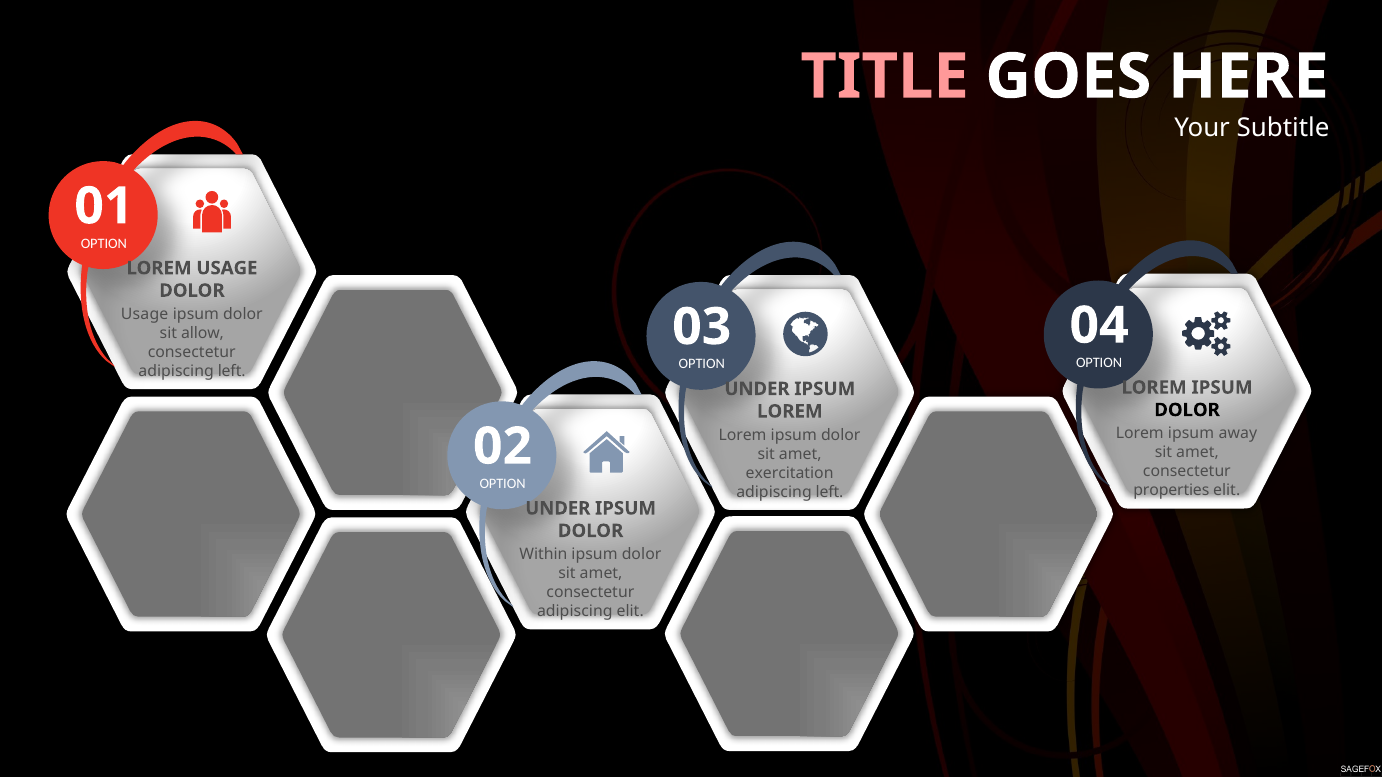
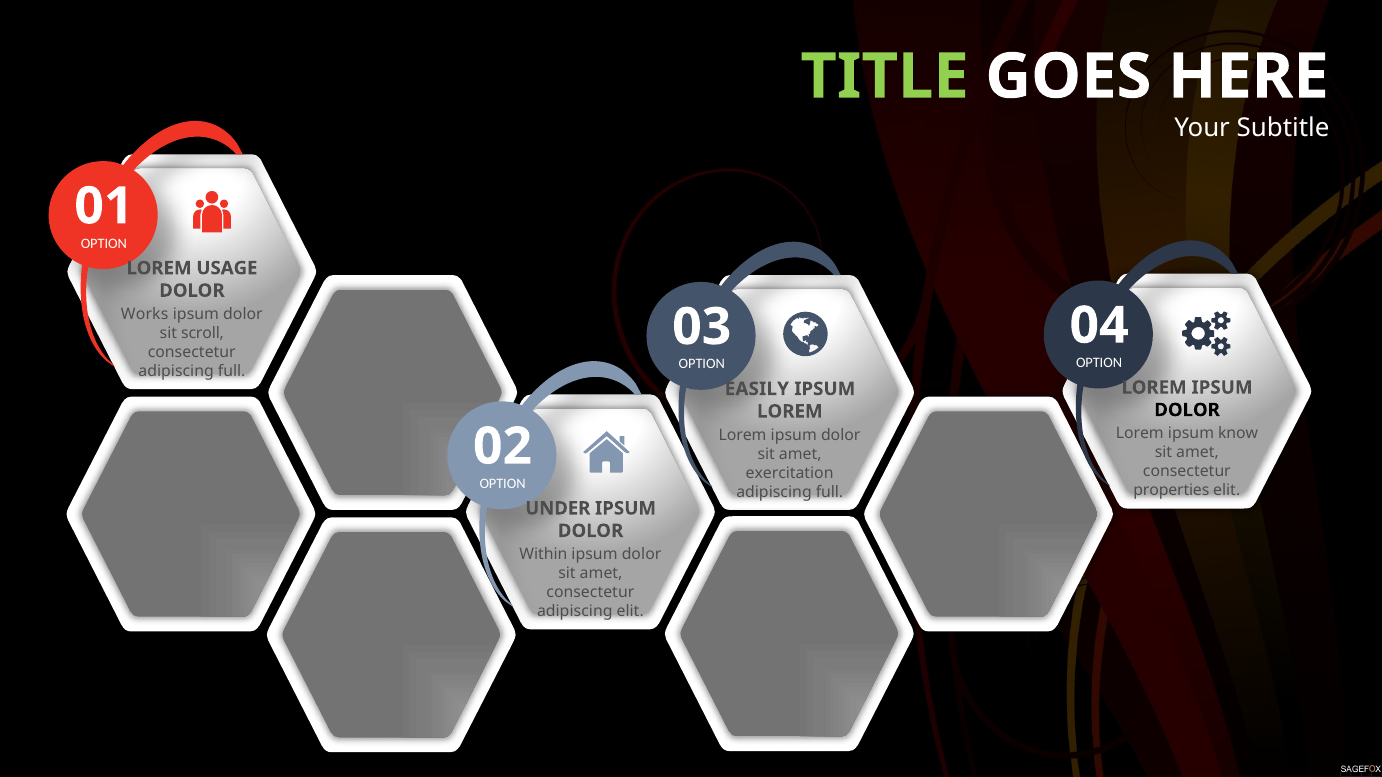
TITLE colour: pink -> light green
Usage at (145, 314): Usage -> Works
allow: allow -> scroll
left at (232, 372): left -> full
UNDER at (757, 389): UNDER -> EASILY
away: away -> know
left at (830, 492): left -> full
